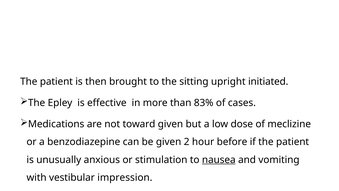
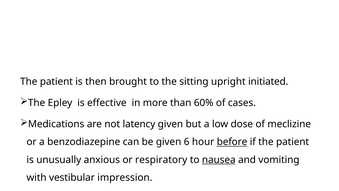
83%: 83% -> 60%
toward: toward -> latency
2: 2 -> 6
before underline: none -> present
stimulation: stimulation -> respiratory
